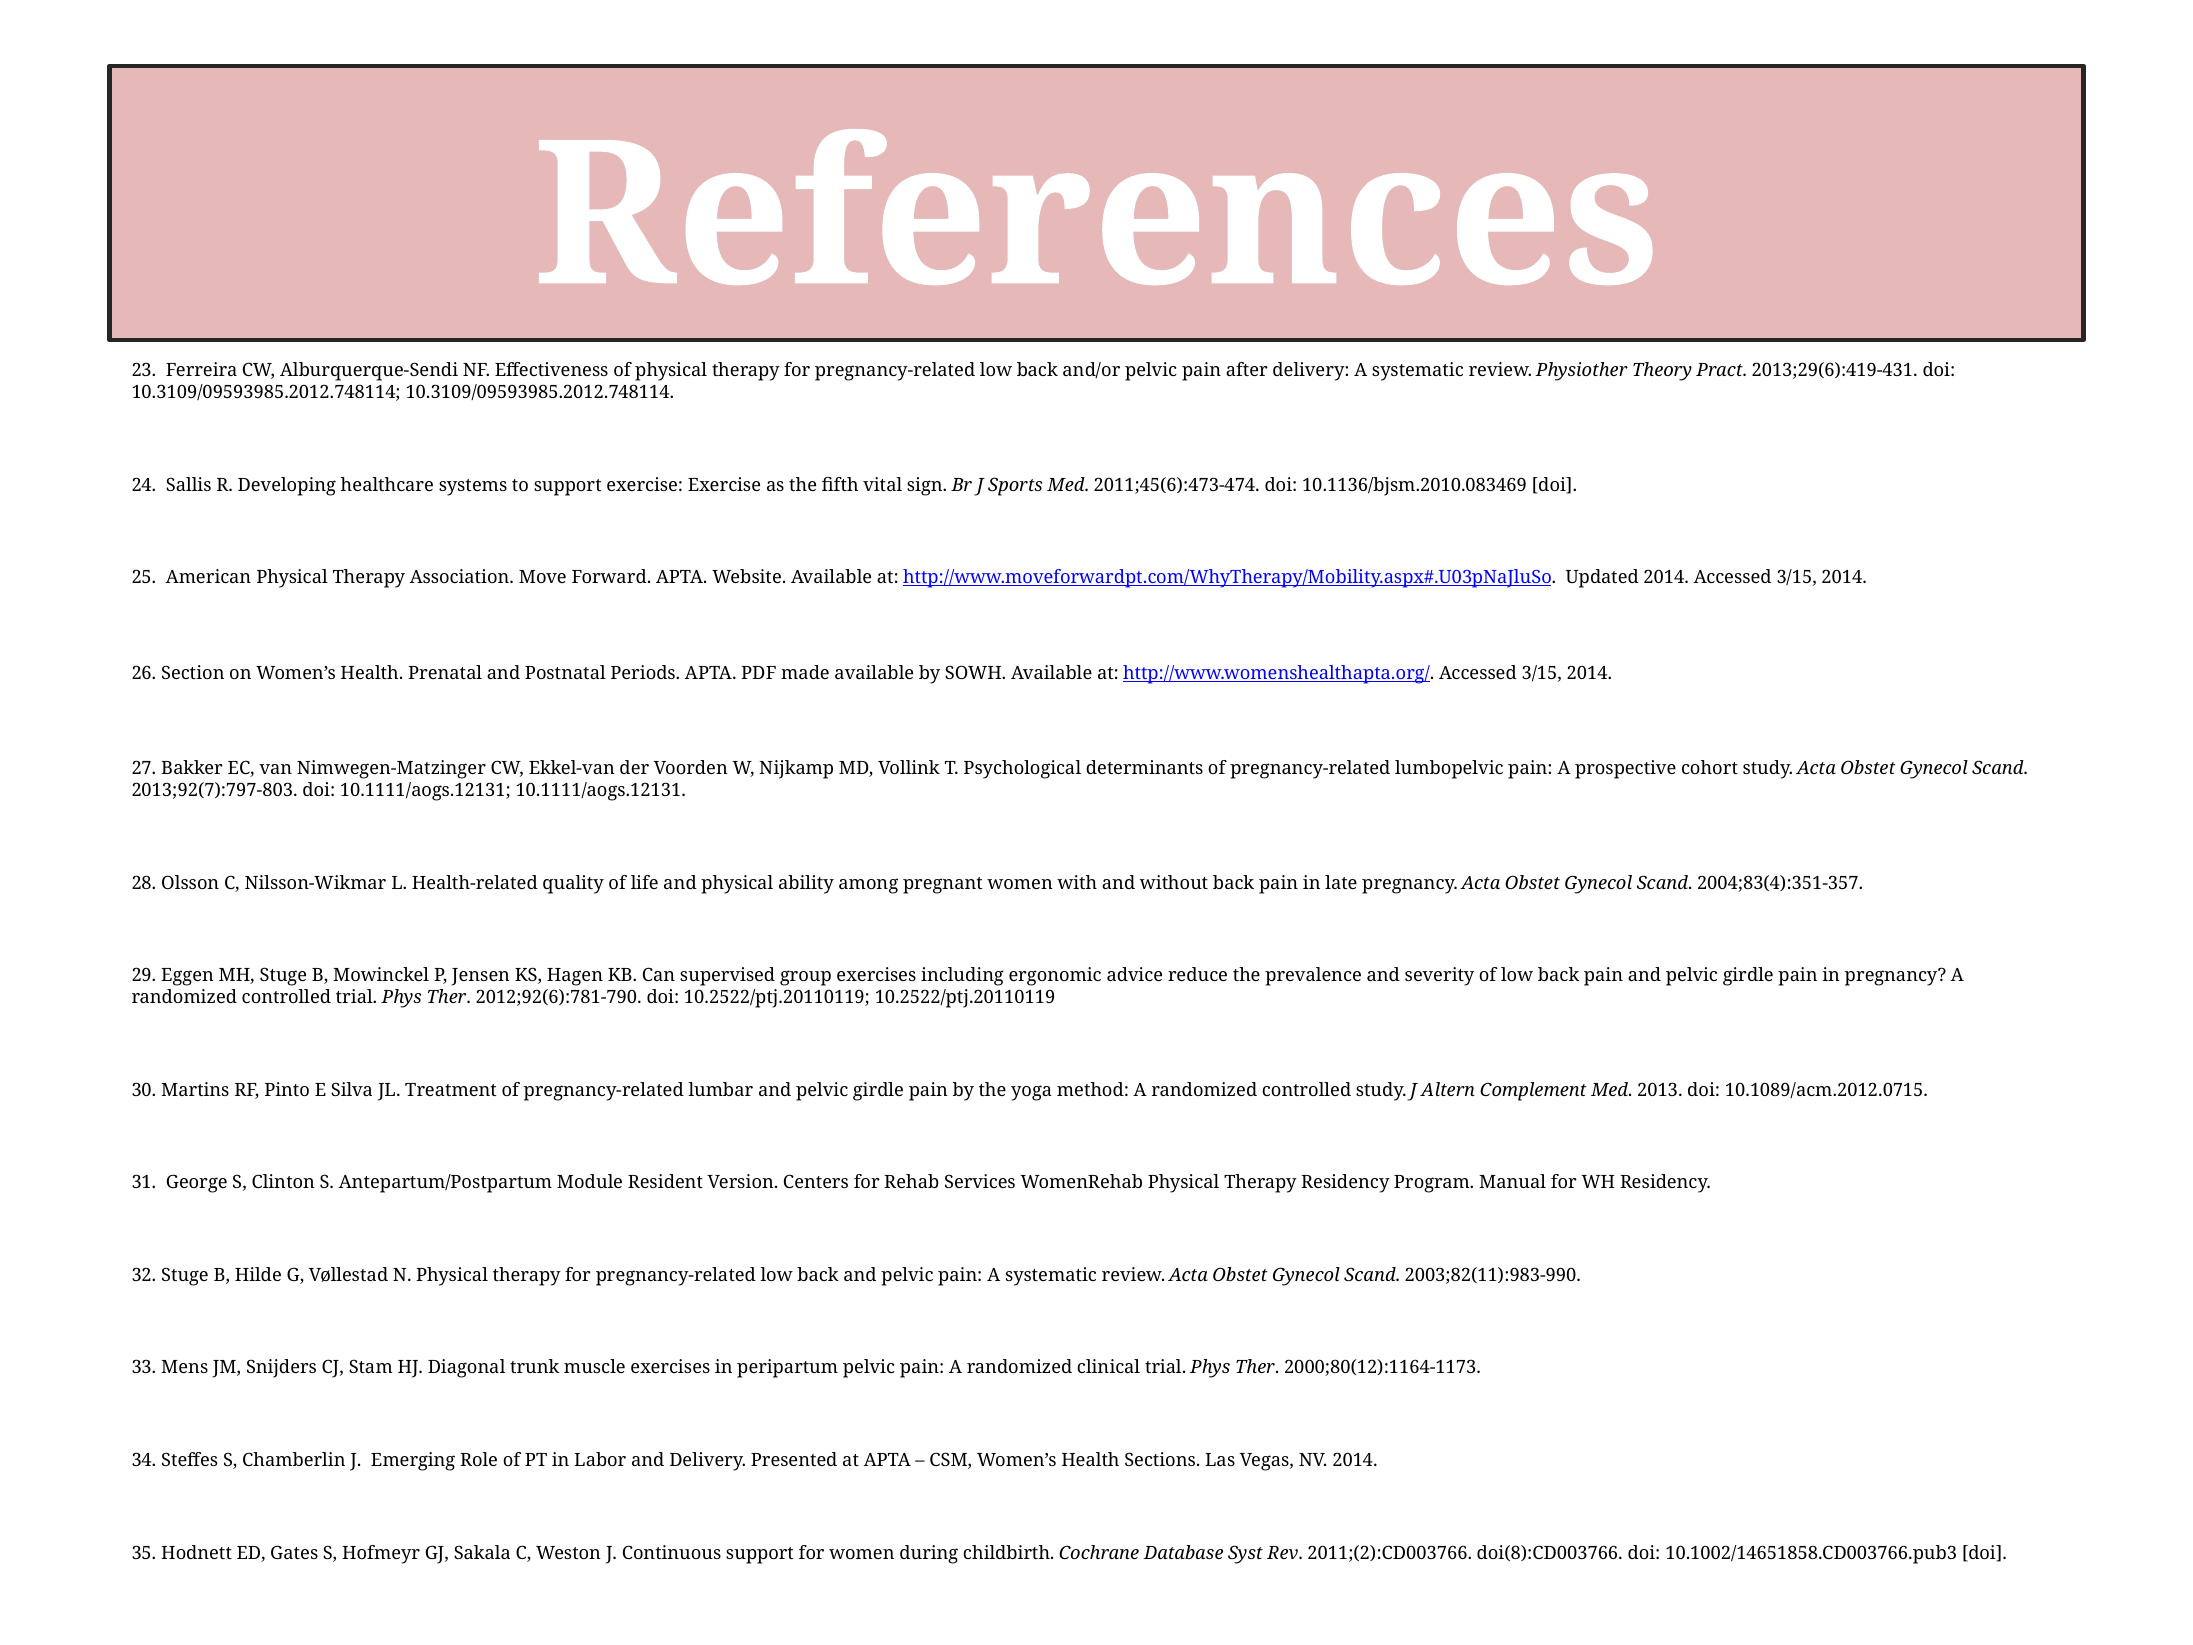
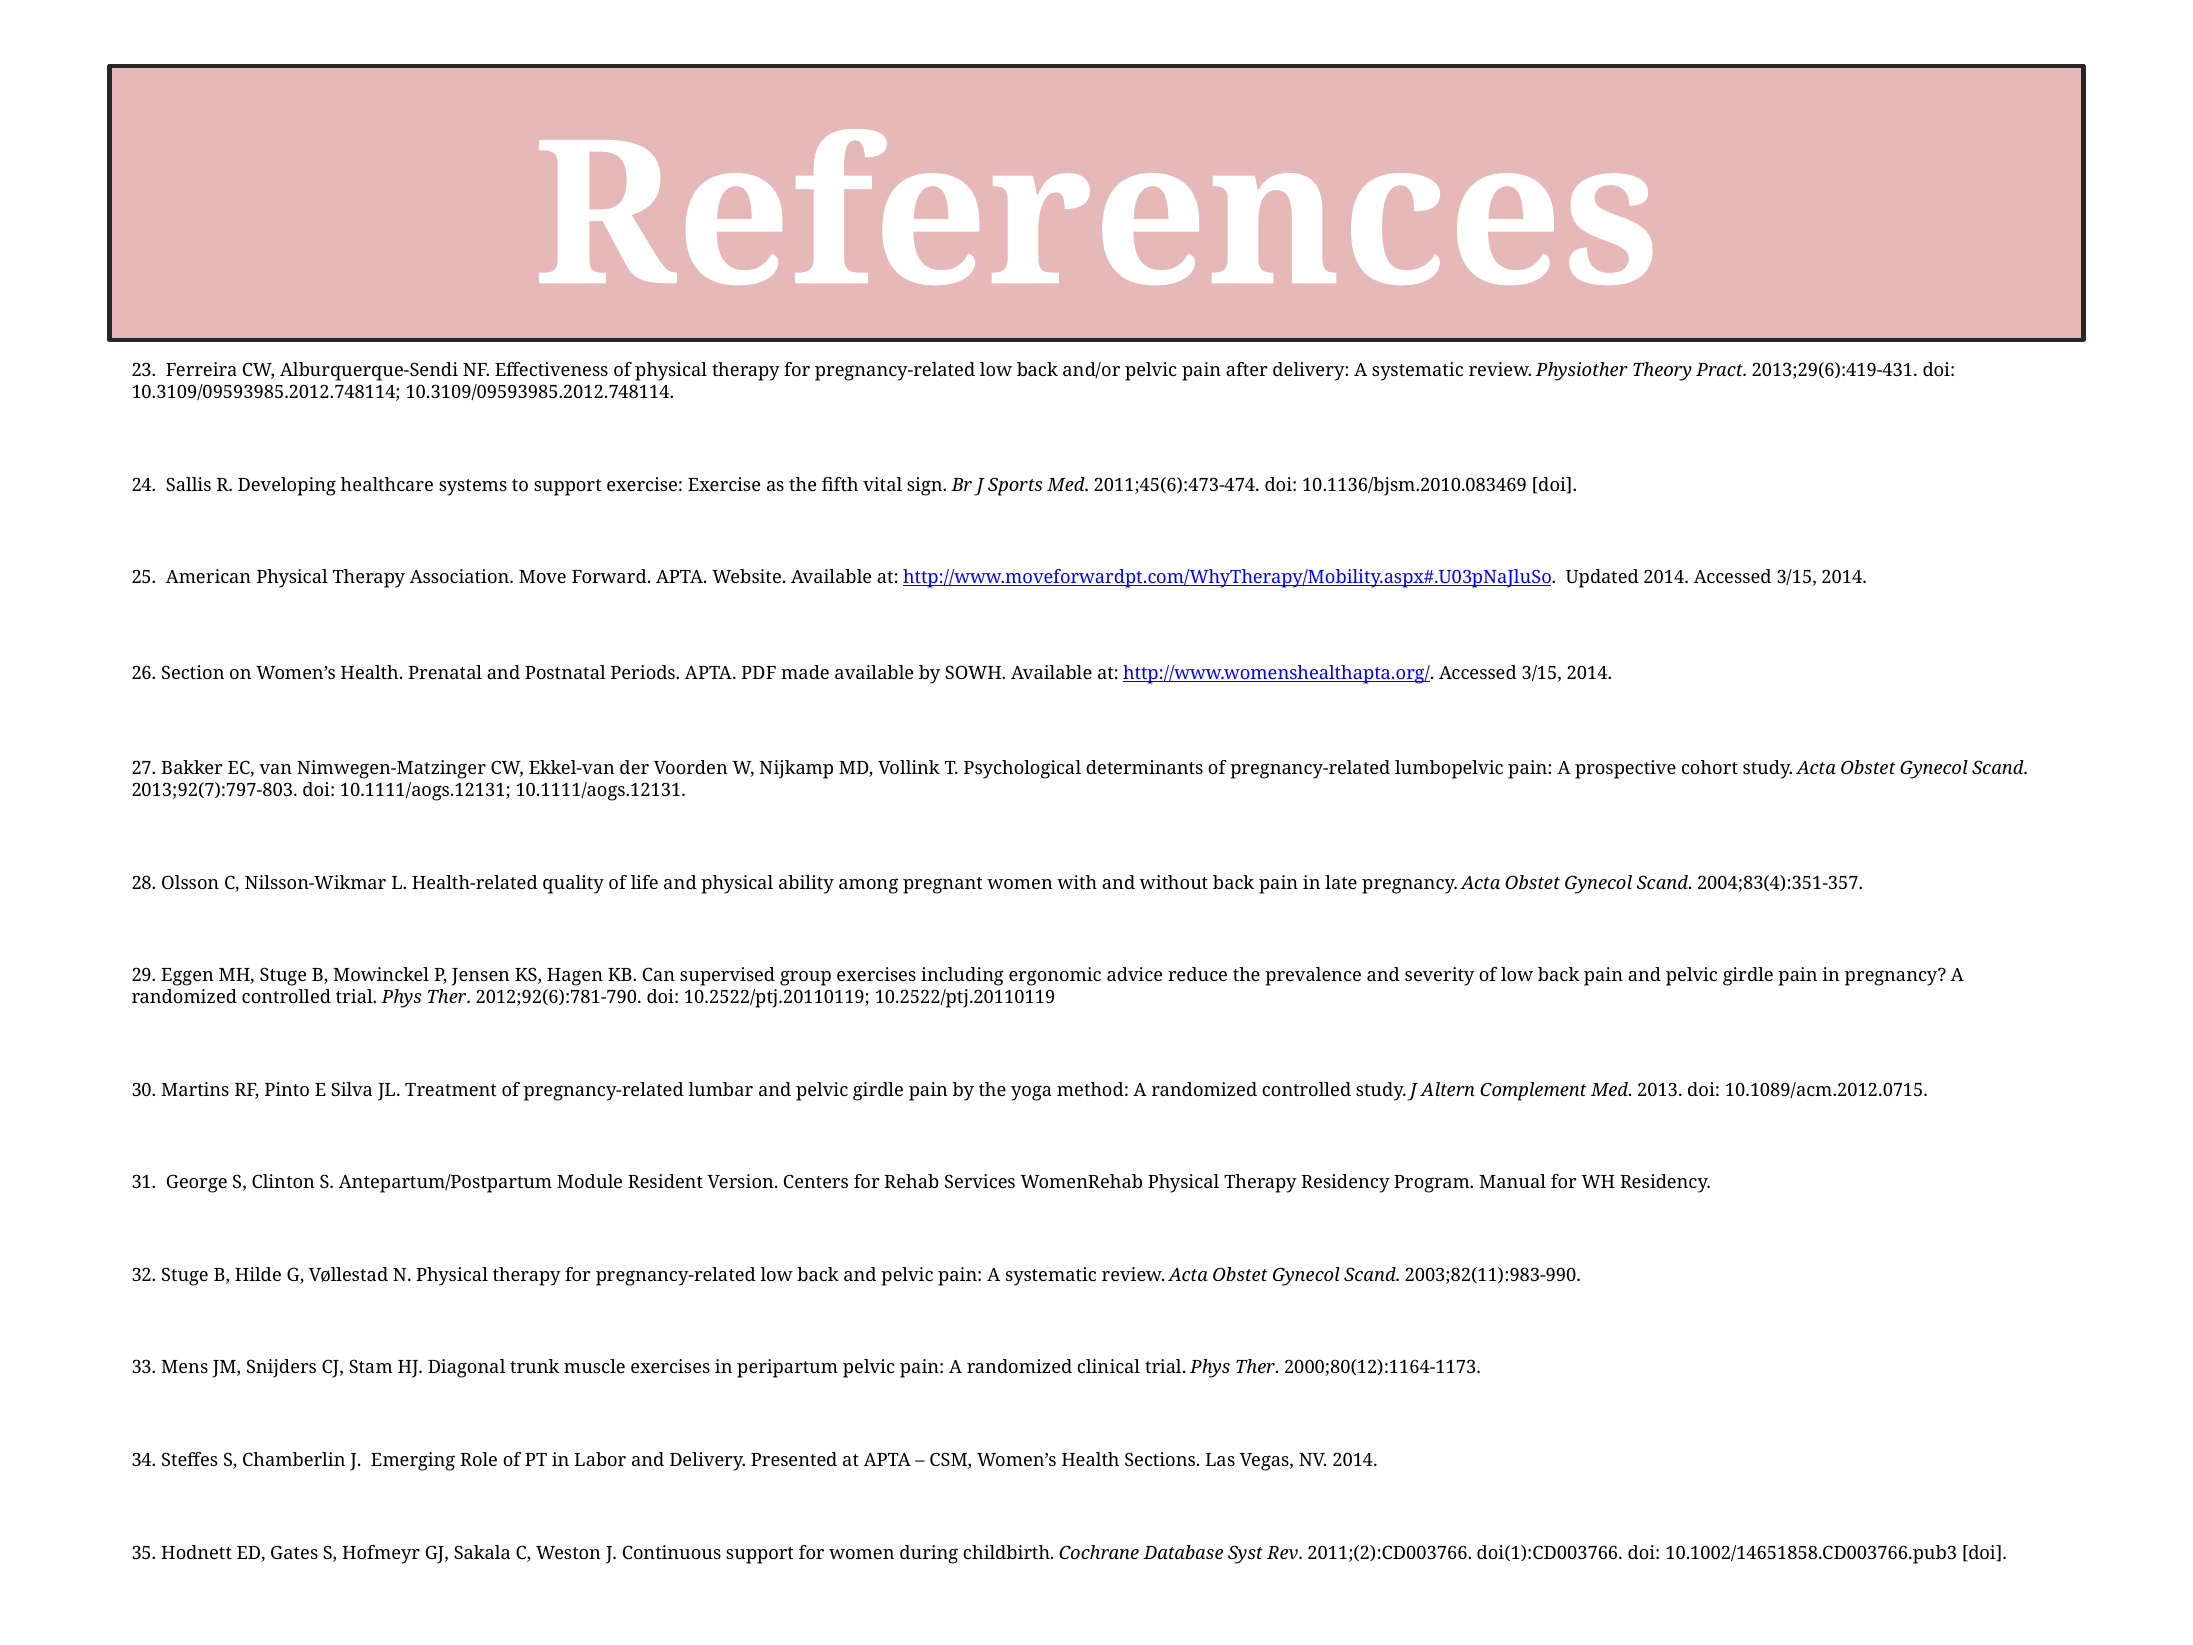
doi(8):CD003766: doi(8):CD003766 -> doi(1):CD003766
